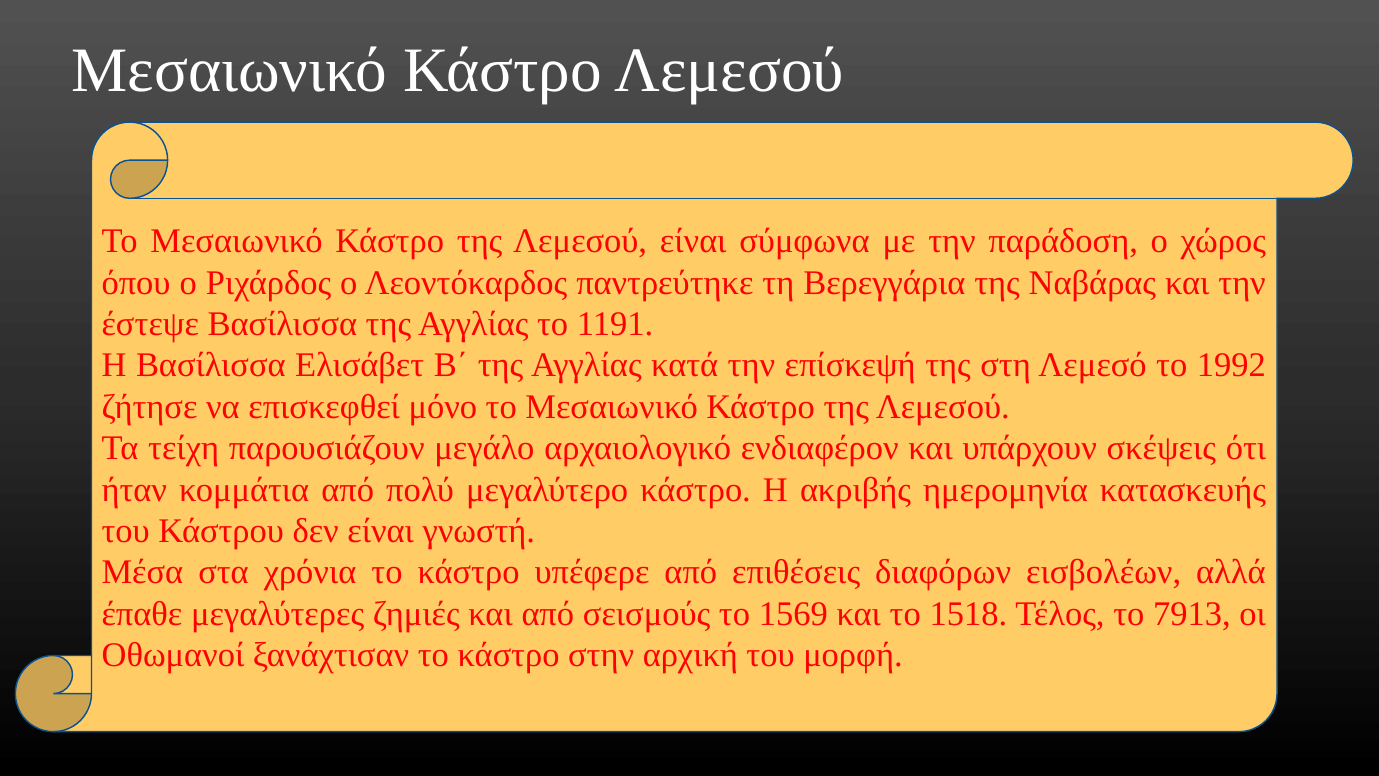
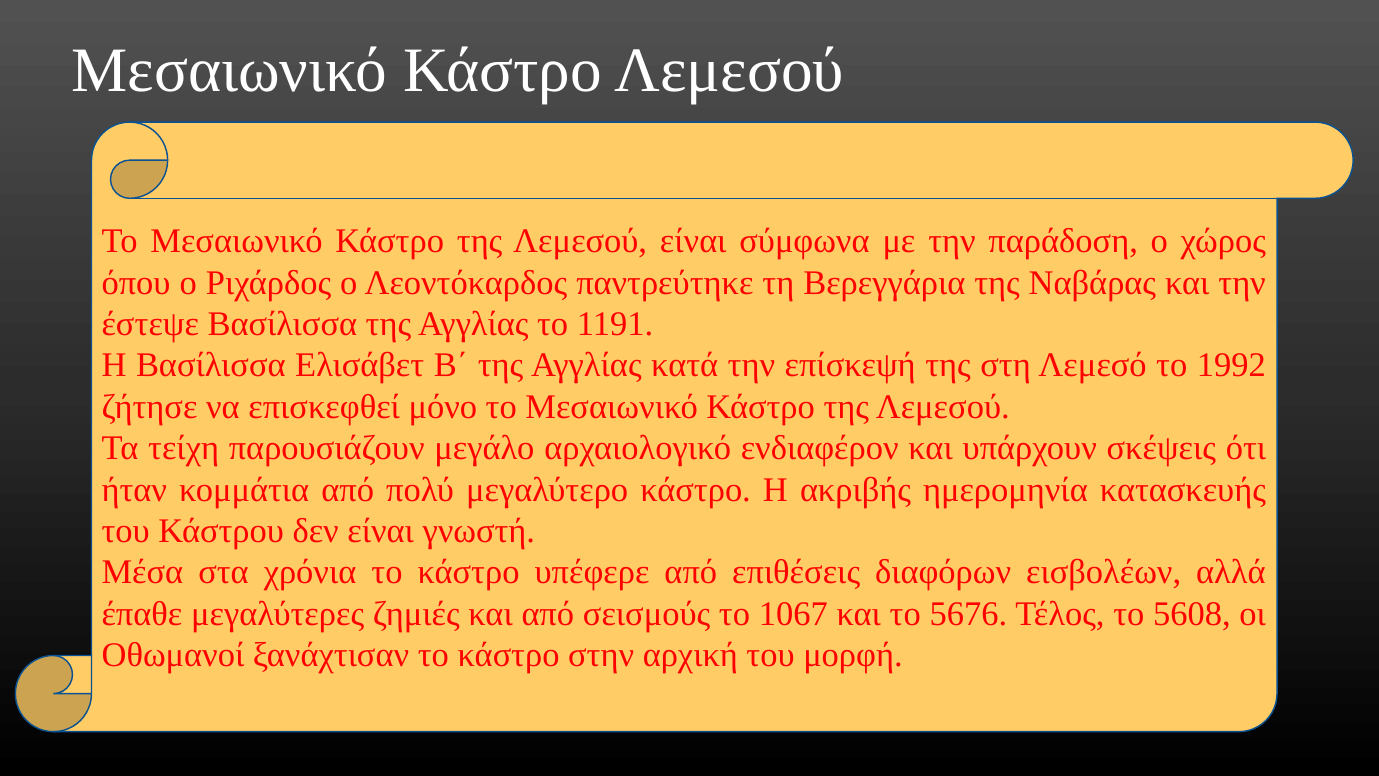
1569: 1569 -> 1067
1518: 1518 -> 5676
7913: 7913 -> 5608
